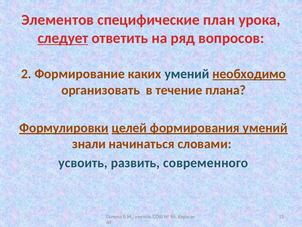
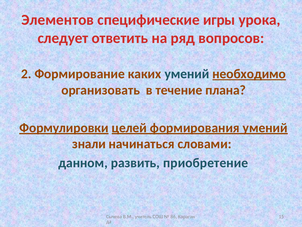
план: план -> игры
следует underline: present -> none
усвоить: усвоить -> данном
современного: современного -> приобретение
